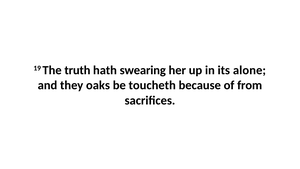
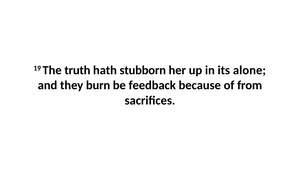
swearing: swearing -> stubborn
oaks: oaks -> burn
toucheth: toucheth -> feedback
